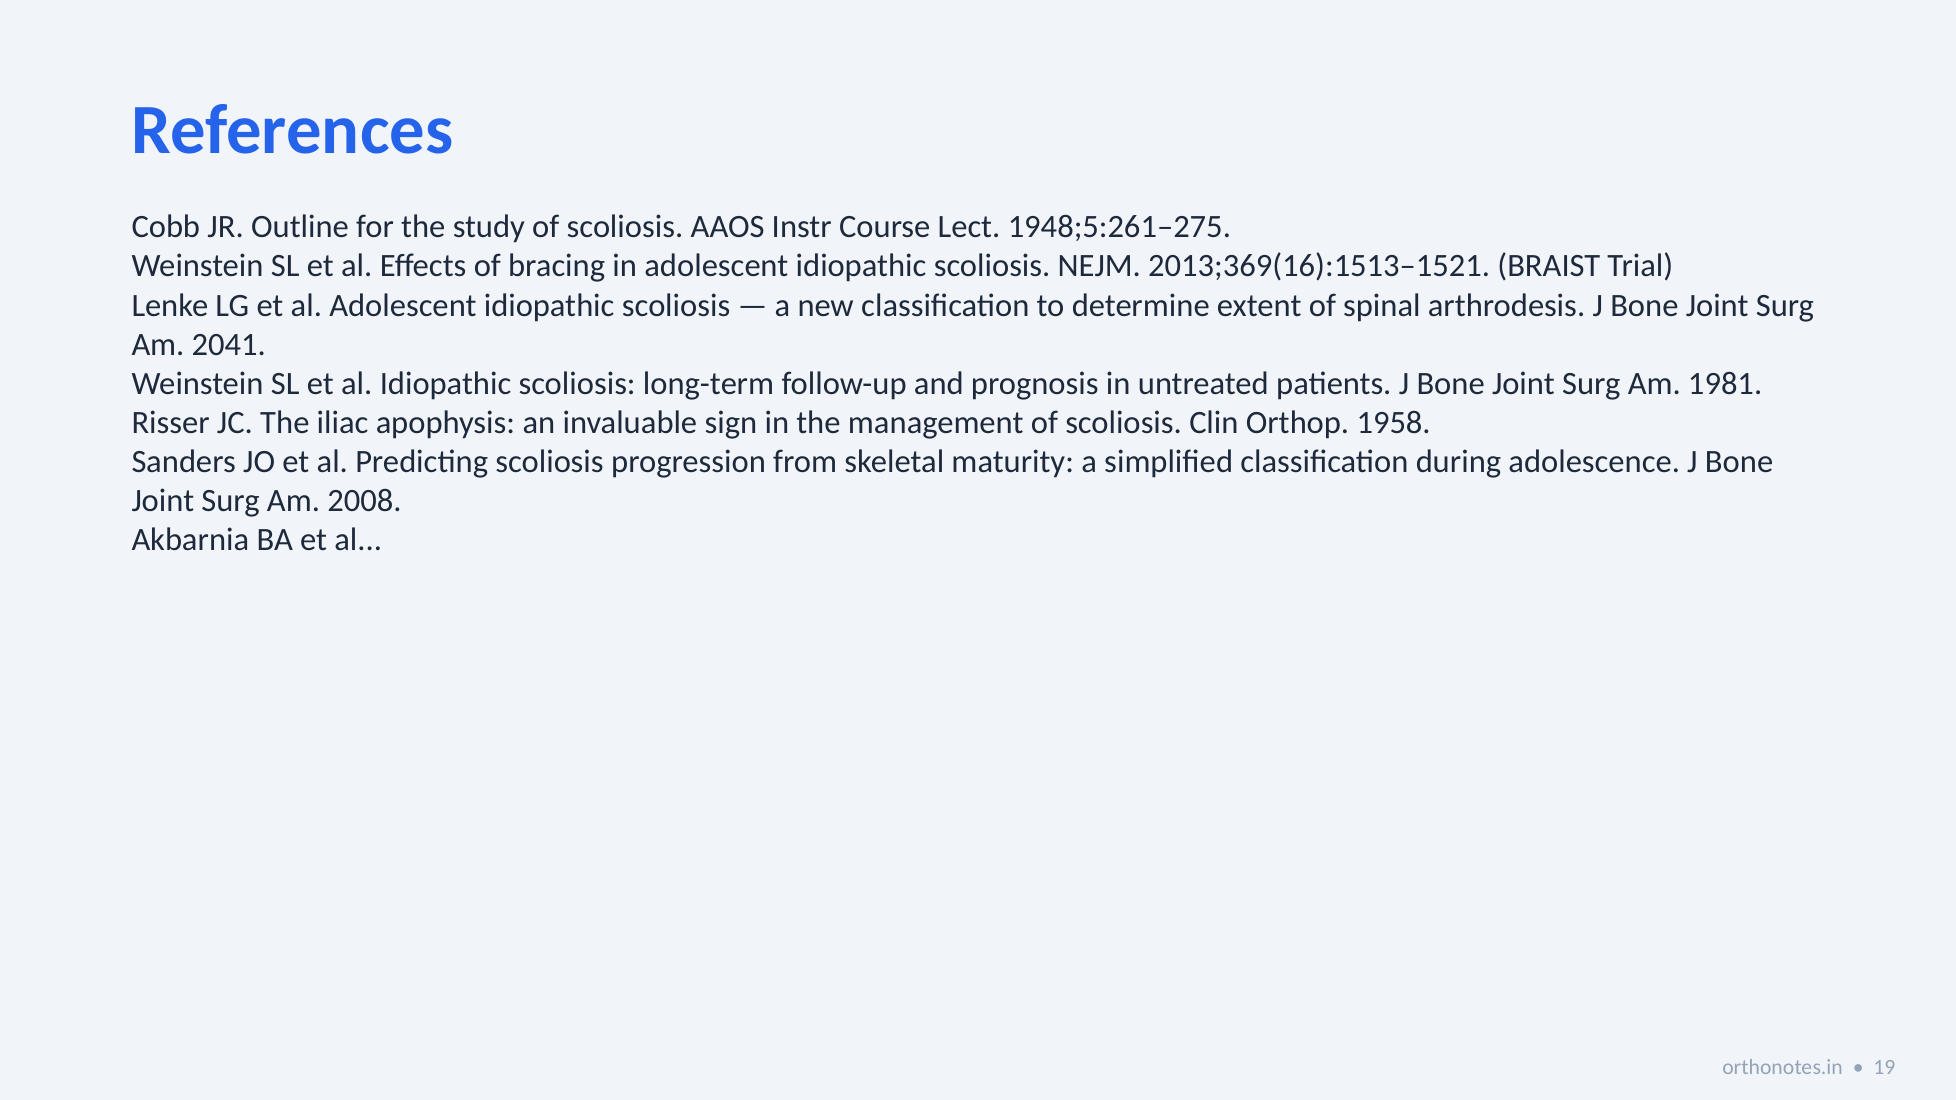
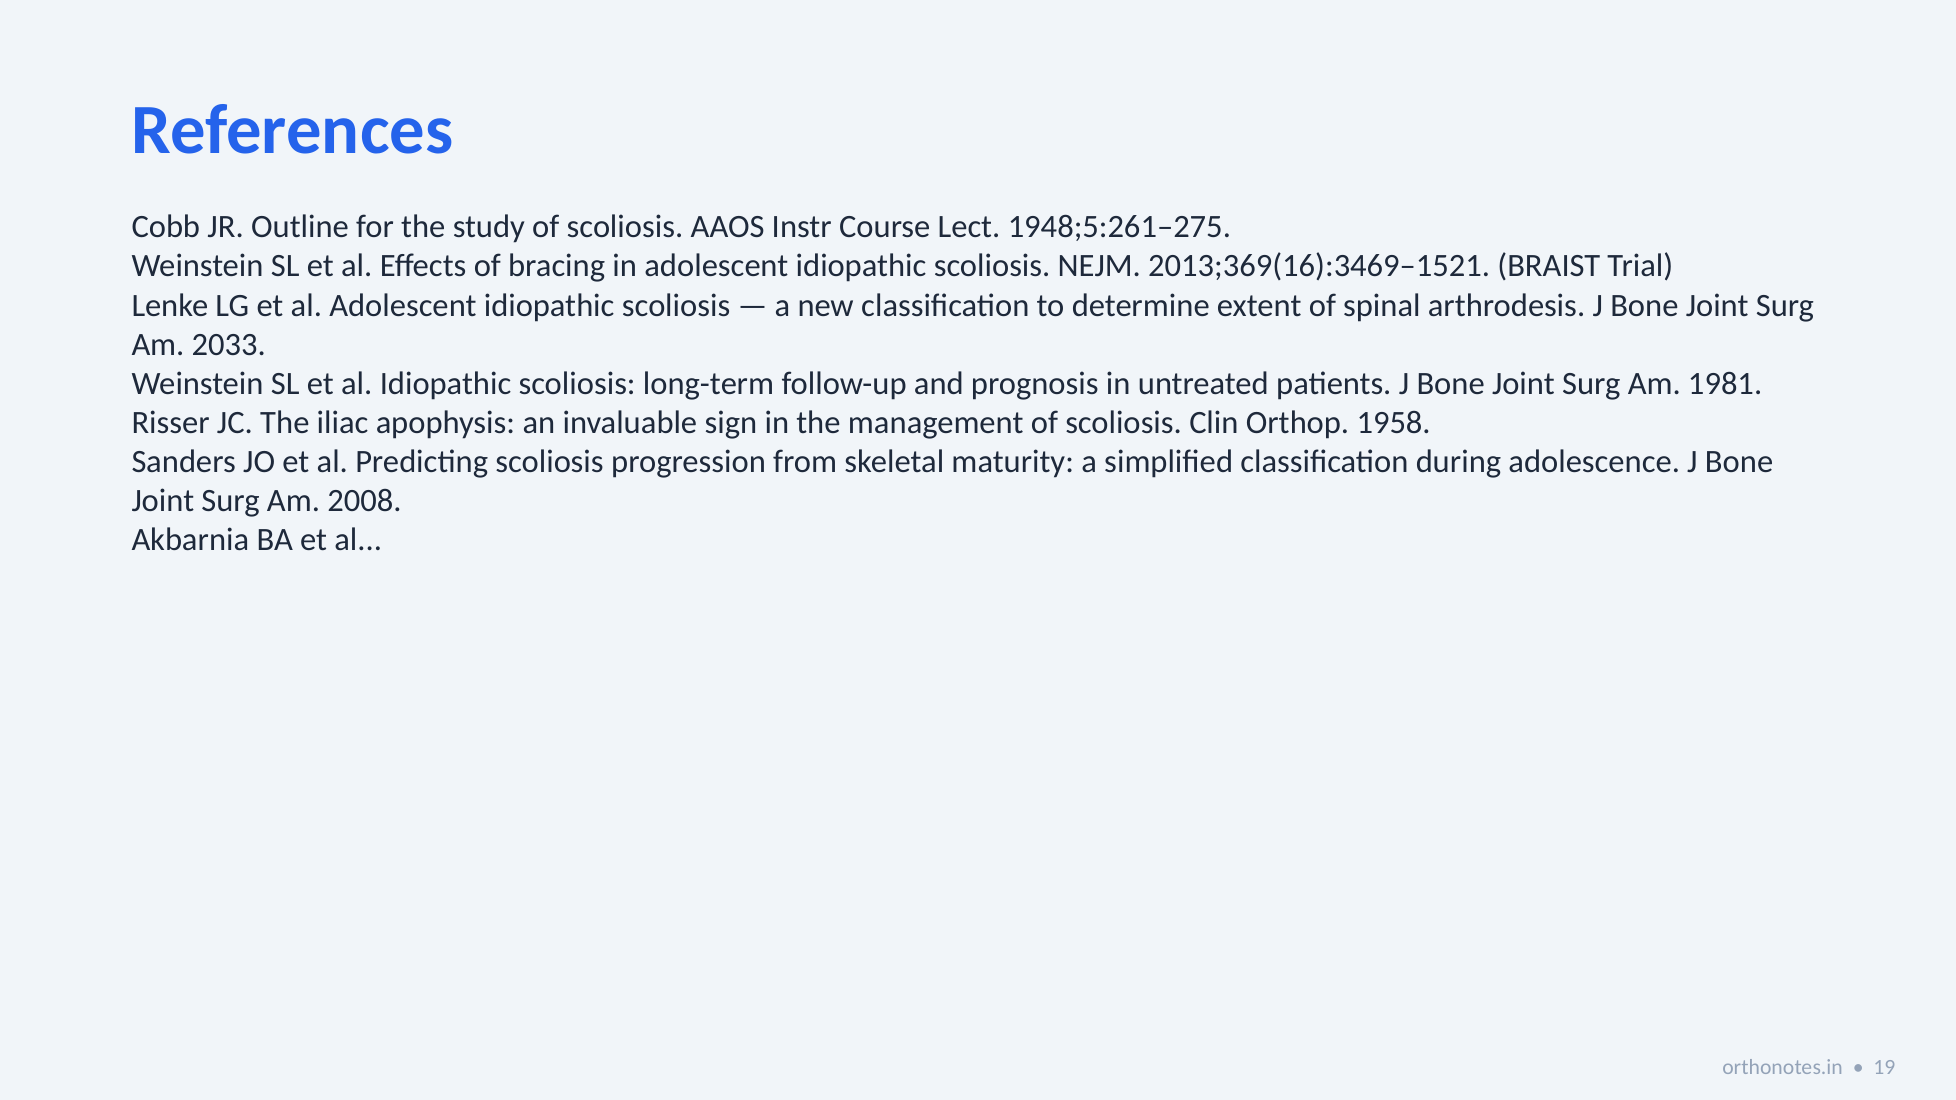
2013;369(16):1513–1521: 2013;369(16):1513–1521 -> 2013;369(16):3469–1521
2041: 2041 -> 2033
